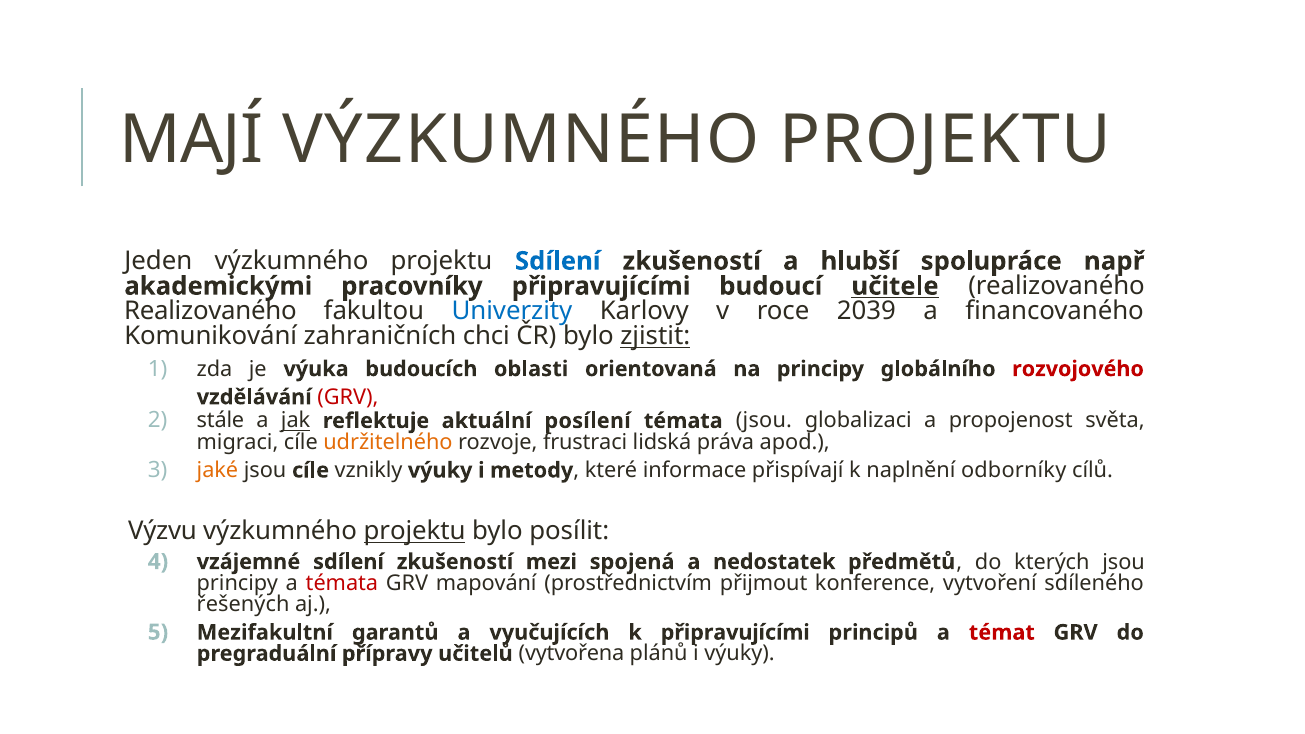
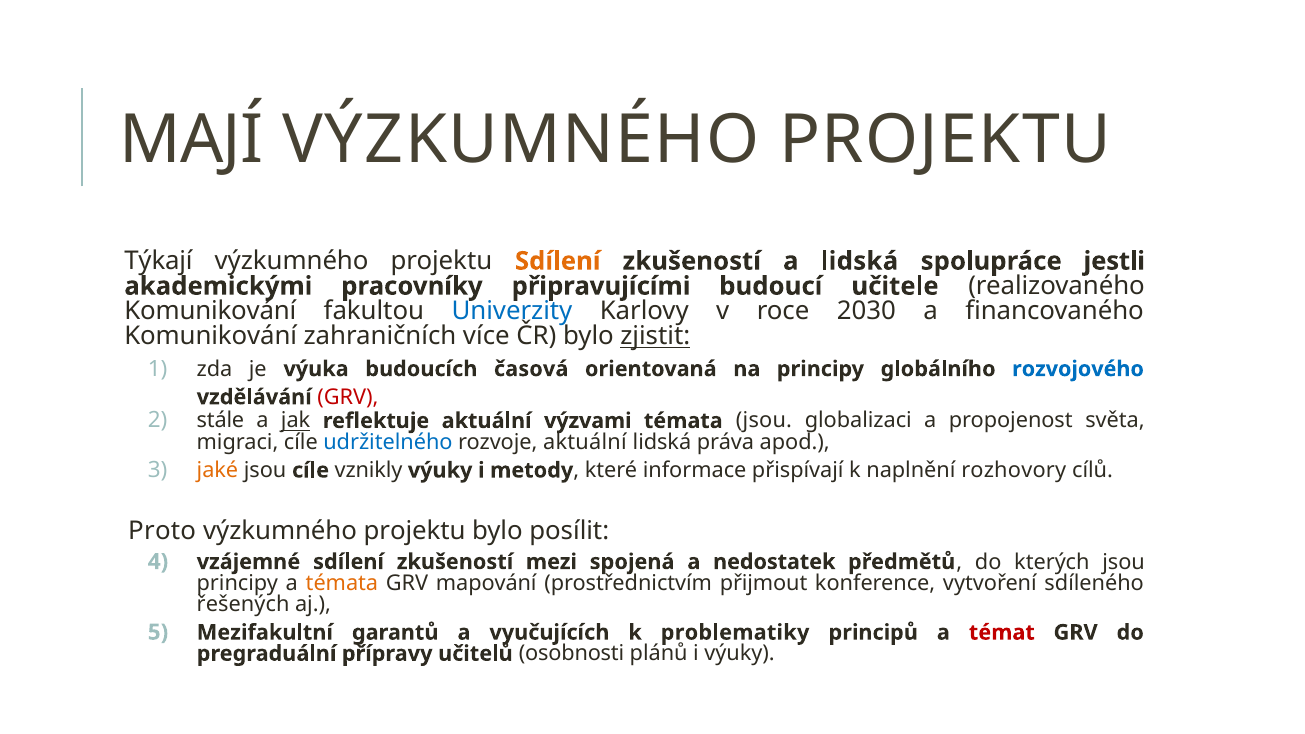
Jeden: Jeden -> Týkají
Sdílení at (558, 261) colour: blue -> orange
a hlubší: hlubší -> lidská
např: např -> jestli
učitele underline: present -> none
Realizovaného at (210, 311): Realizovaného -> Komunikování
2039: 2039 -> 2030
chci: chci -> více
oblasti: oblasti -> časová
rozvojového colour: red -> blue
posílení: posílení -> výzvami
udržitelného colour: orange -> blue
rozvoje frustraci: frustraci -> aktuální
odborníky: odborníky -> rozhovory
Výzvu: Výzvu -> Proto
projektu at (415, 531) underline: present -> none
témata at (342, 583) colour: red -> orange
k připravujícími: připravujícími -> problematiky
vytvořena: vytvořena -> osobnosti
